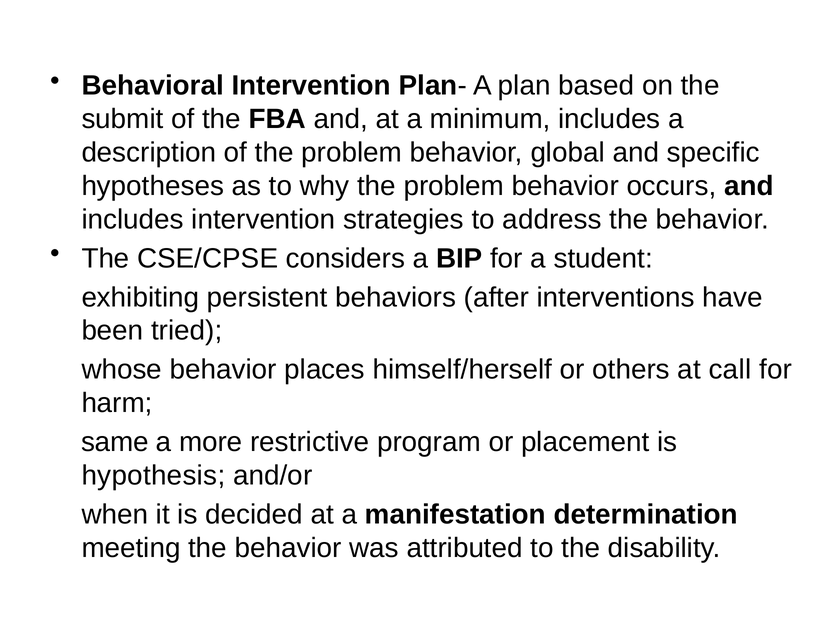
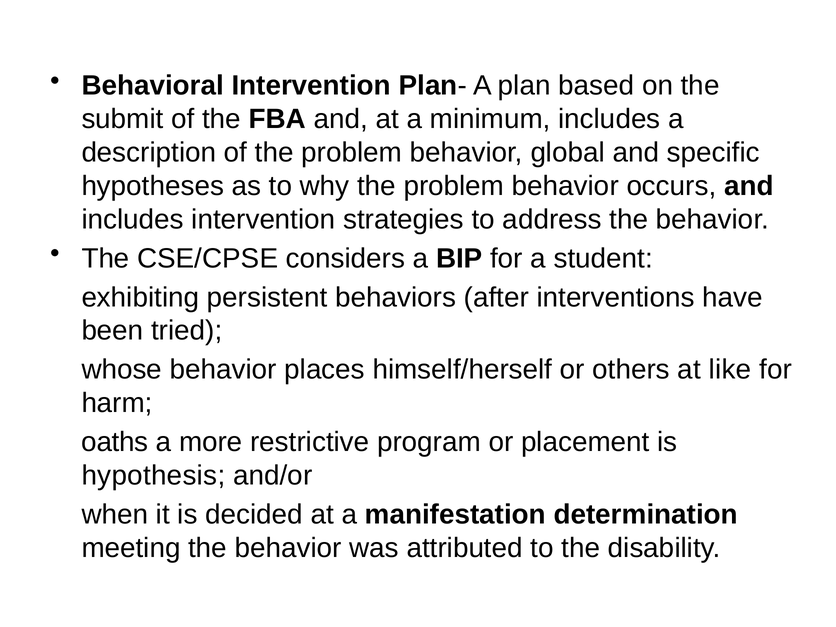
call: call -> like
same: same -> oaths
